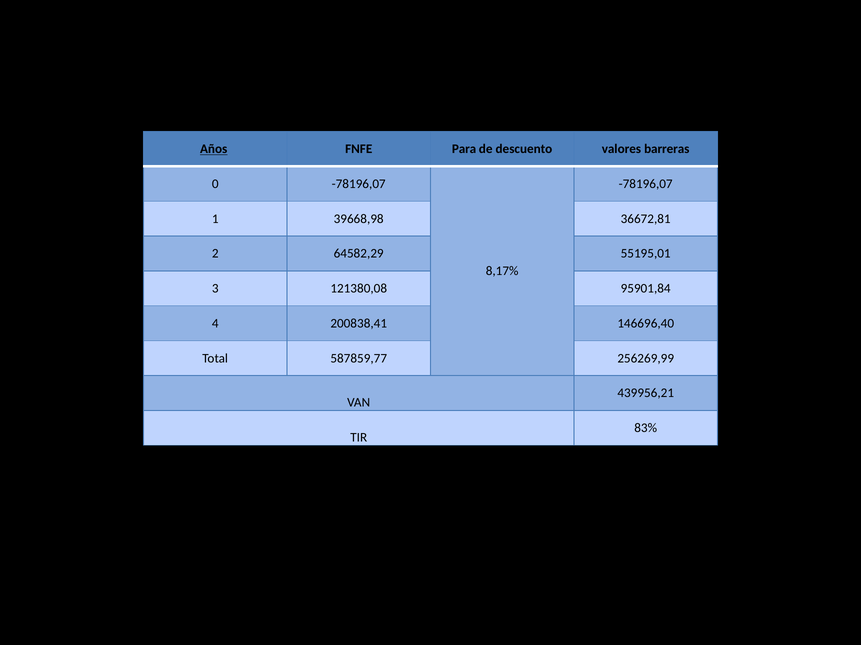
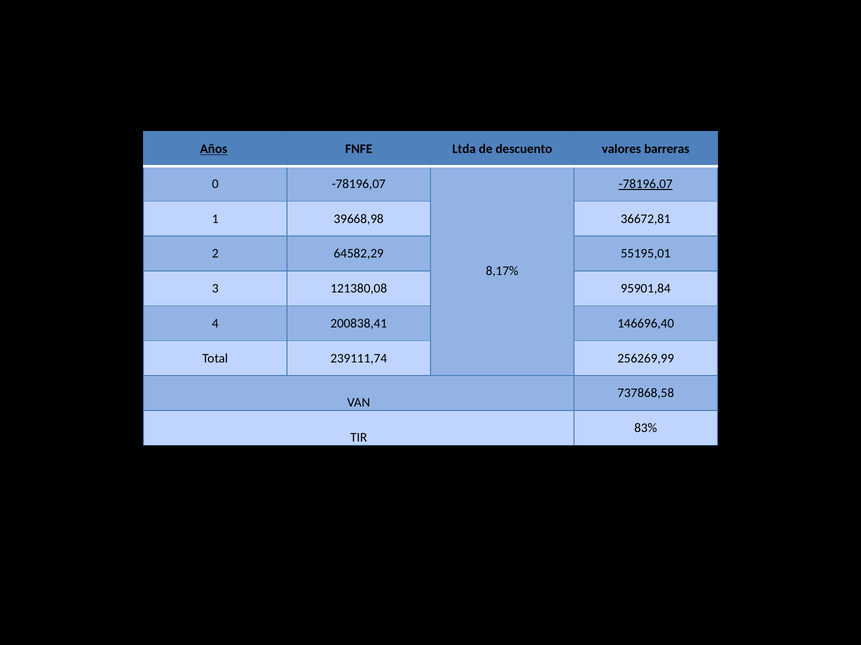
Para: Para -> Ltda
-78196,07 at (646, 184) underline: none -> present
587859,77: 587859,77 -> 239111,74
439956,21: 439956,21 -> 737868,58
